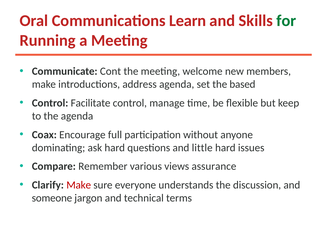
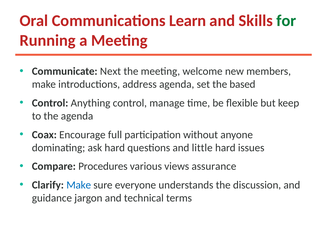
Cont: Cont -> Next
Facilitate: Facilitate -> Anything
Remember: Remember -> Procedures
Make at (79, 184) colour: red -> blue
someone: someone -> guidance
